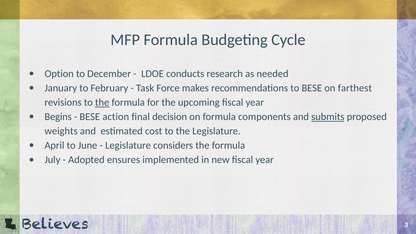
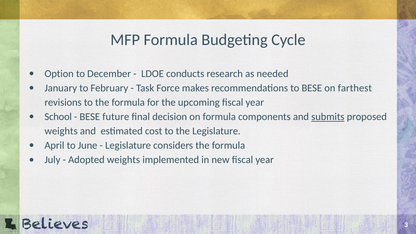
the at (102, 102) underline: present -> none
Begins: Begins -> School
action: action -> future
Adopted ensures: ensures -> weights
